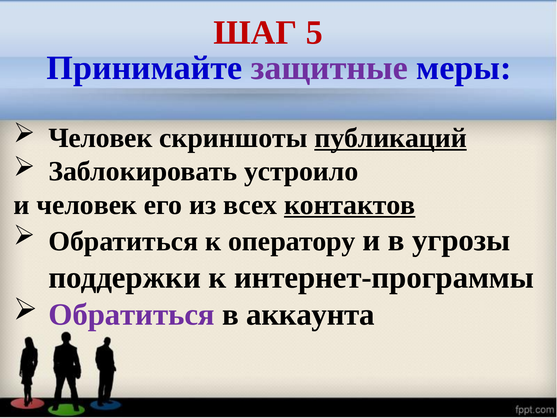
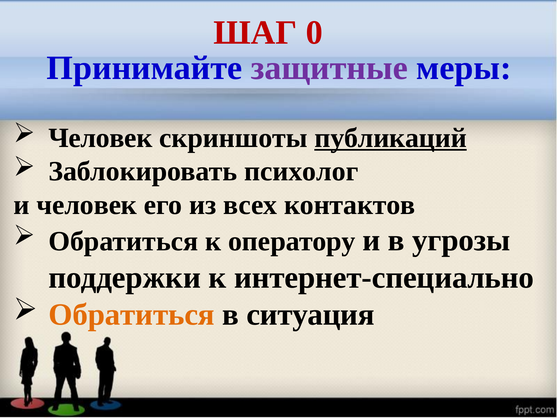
5: 5 -> 0
устроило: устроило -> психолог
контактов underline: present -> none
интернет-программы: интернет-программы -> интернет-специально
Обратиться at (132, 314) colour: purple -> orange
аккаунта: аккаунта -> ситуация
